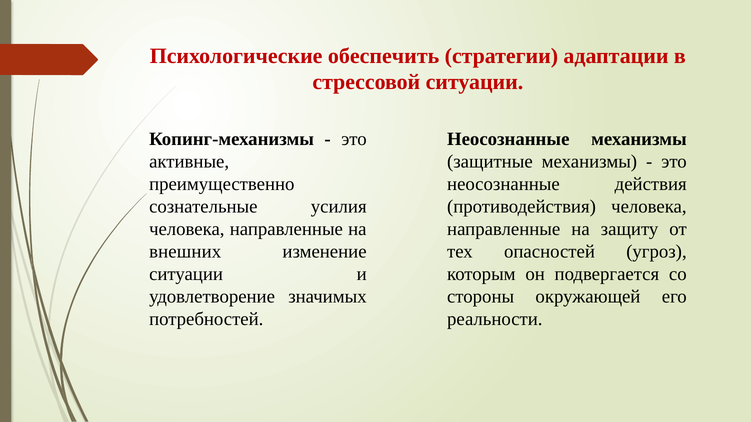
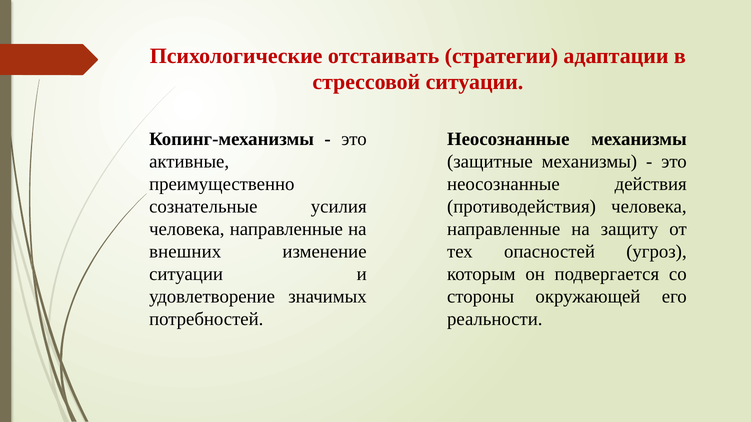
обеспечить: обеспечить -> отстаивать
